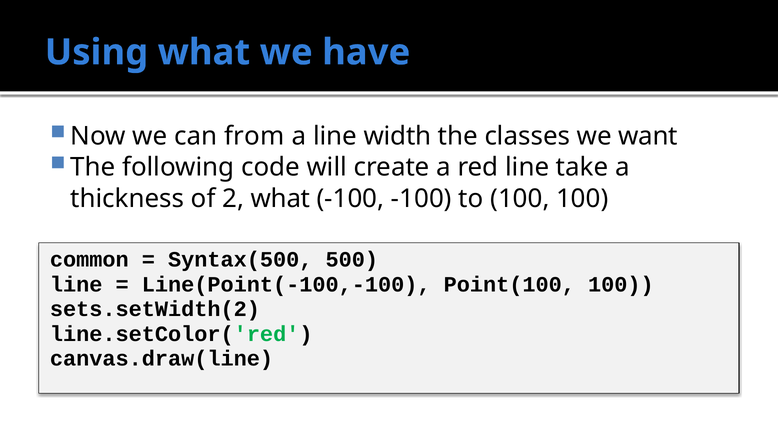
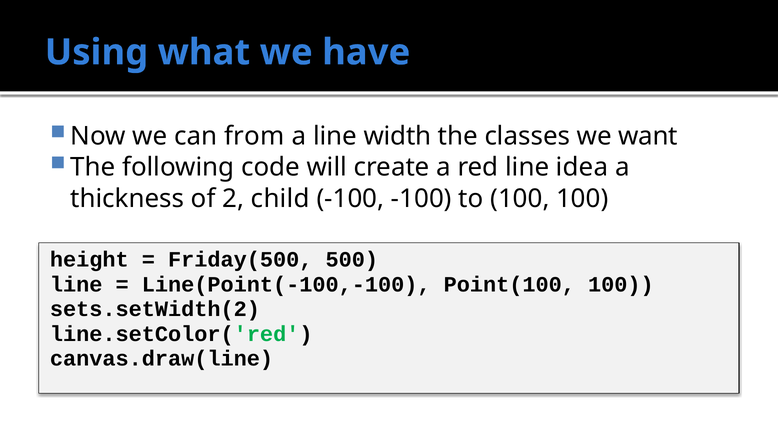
take: take -> idea
2 what: what -> child
common: common -> height
Syntax(500: Syntax(500 -> Friday(500
